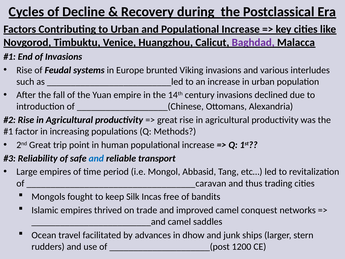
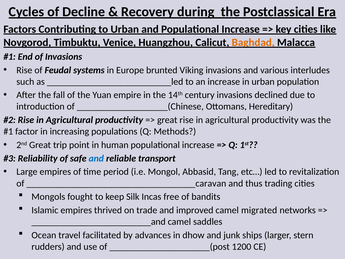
Baghdad colour: purple -> orange
Alexandria: Alexandria -> Hereditary
conquest: conquest -> migrated
